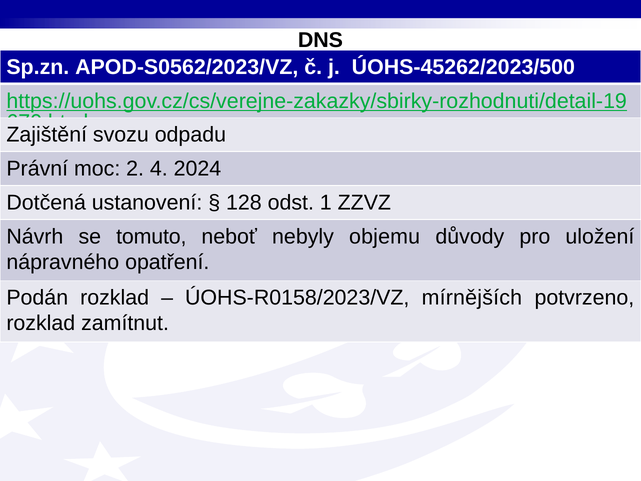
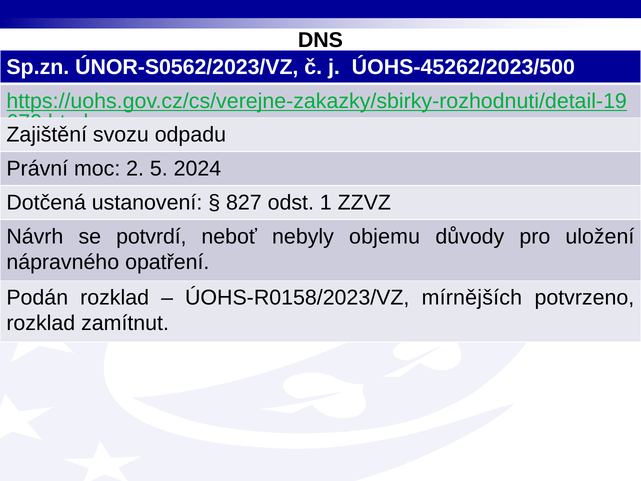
APOD-S0562/2023/VZ: APOD-S0562/2023/VZ -> ÚNOR-S0562/2023/VZ
4: 4 -> 5
128: 128 -> 827
tomuto: tomuto -> potvrdí
